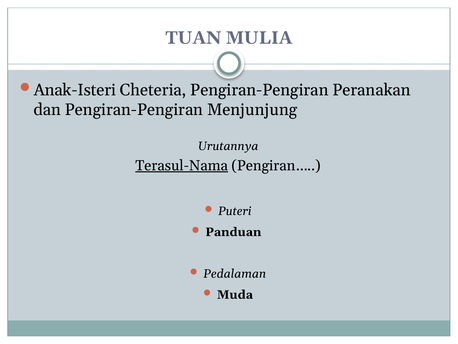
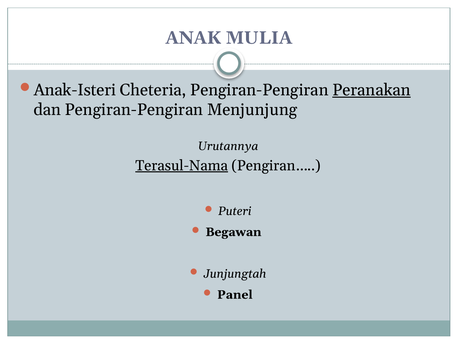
TUAN: TUAN -> ANAK
Peranakan underline: none -> present
Panduan: Panduan -> Begawan
Pedalaman: Pedalaman -> Junjungtah
Muda: Muda -> Panel
